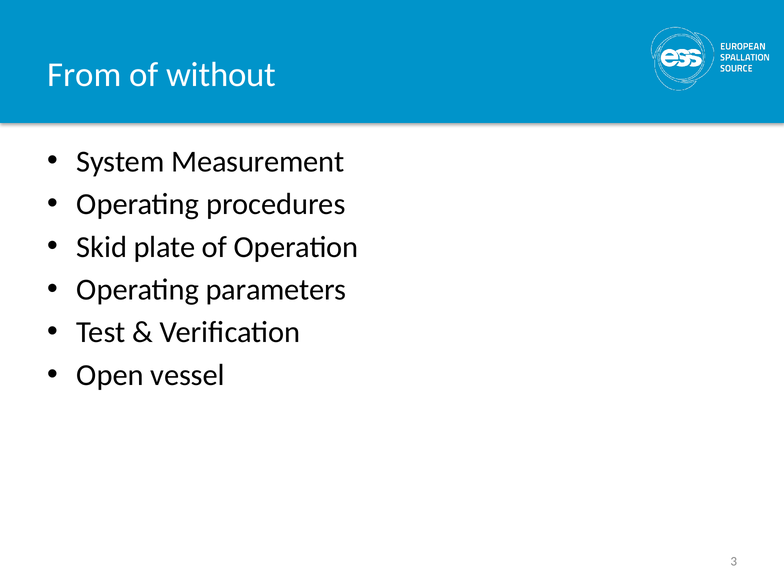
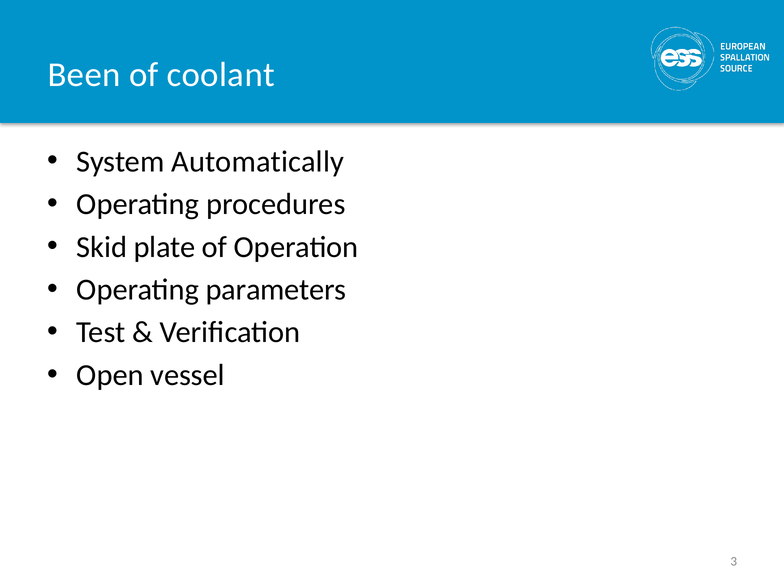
From: From -> Been
without: without -> coolant
Measurement: Measurement -> Automatically
